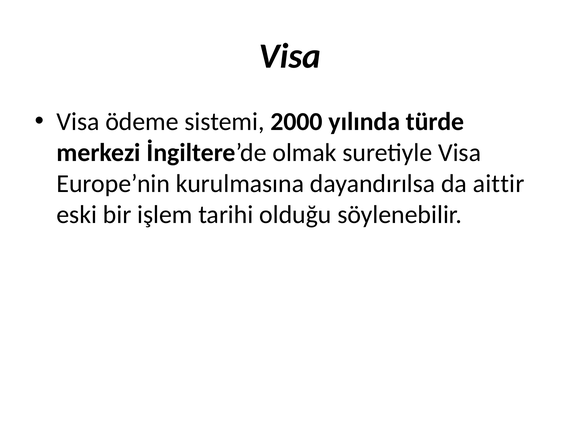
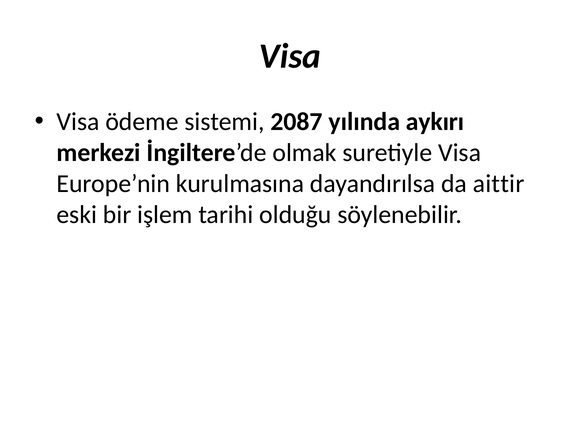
2000: 2000 -> 2087
türde: türde -> aykırı
